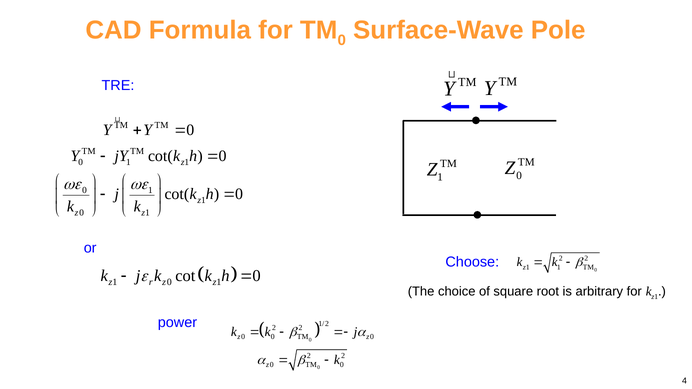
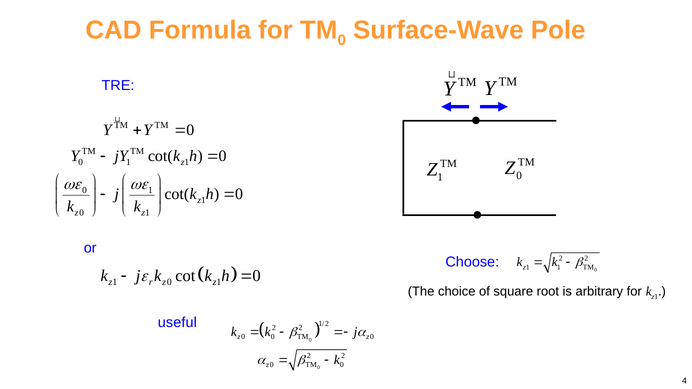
power: power -> useful
